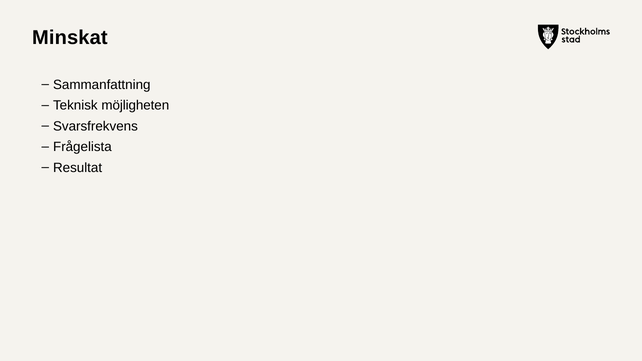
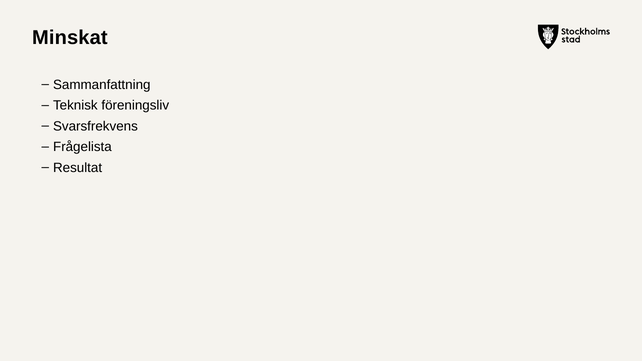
möjligheten: möjligheten -> föreningsliv
